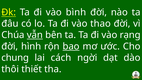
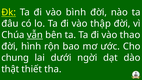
thao: thao -> thập
rạng: rạng -> thao
bao underline: present -> none
cách: cách -> dưới
thôi: thôi -> thật
